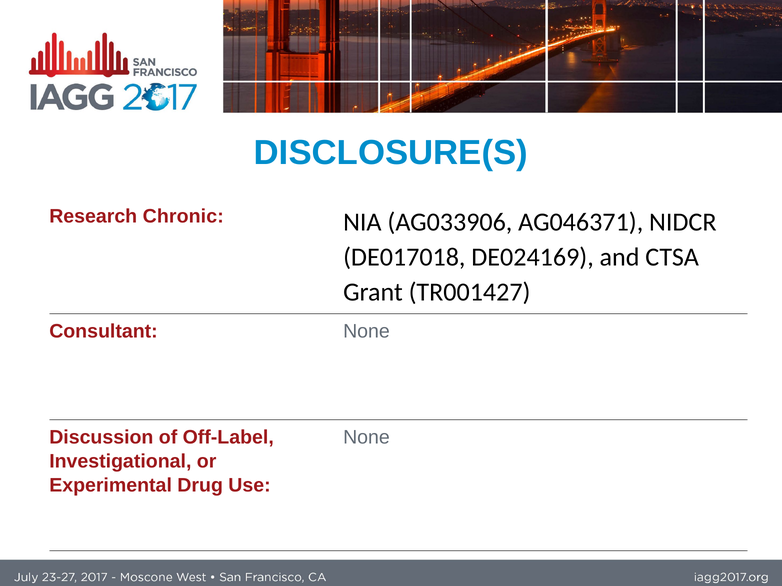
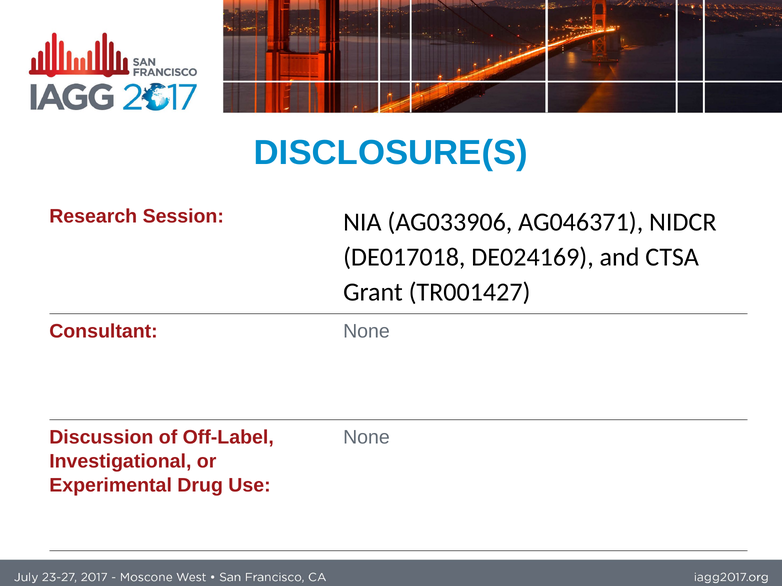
Chronic: Chronic -> Session
